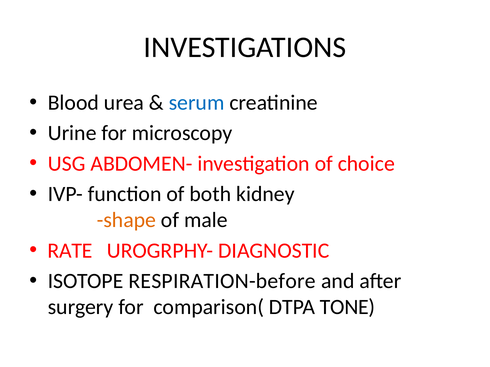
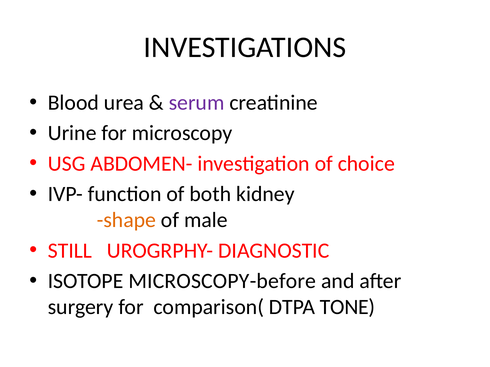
serum colour: blue -> purple
RATE: RATE -> STILL
RESPIRATION-before: RESPIRATION-before -> MICROSCOPY-before
